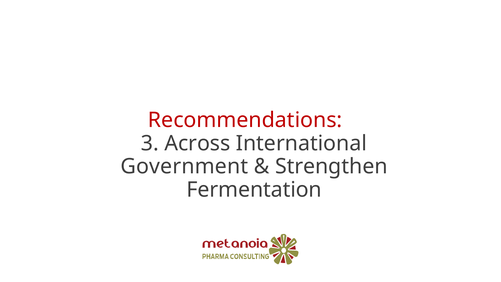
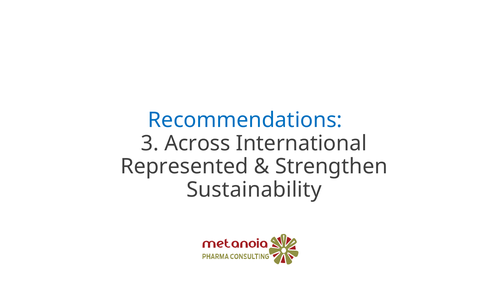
Recommendations colour: red -> blue
Government: Government -> Represented
Fermentation: Fermentation -> Sustainability
